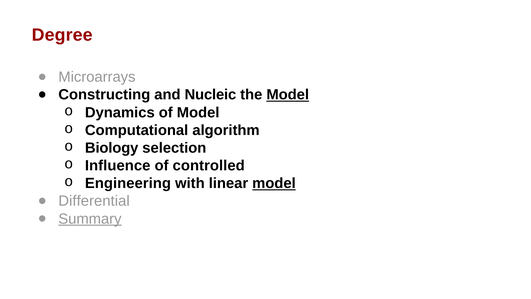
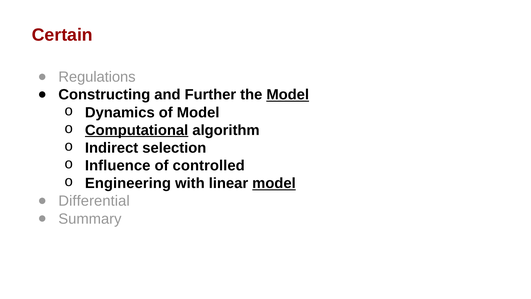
Degree: Degree -> Certain
Microarrays: Microarrays -> Regulations
Nucleic: Nucleic -> Further
Computational underline: none -> present
Biology: Biology -> Indirect
Summary underline: present -> none
